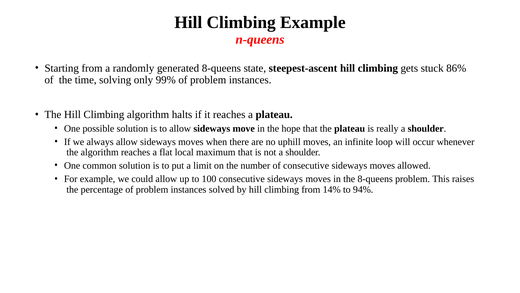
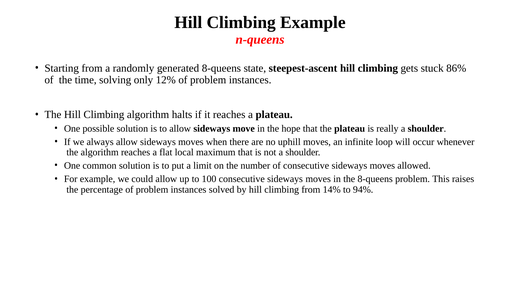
99%: 99% -> 12%
